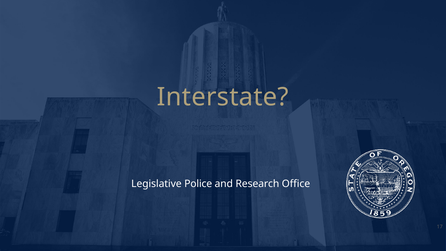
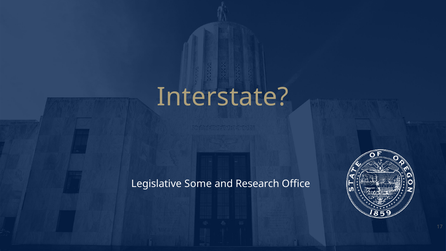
Police: Police -> Some
